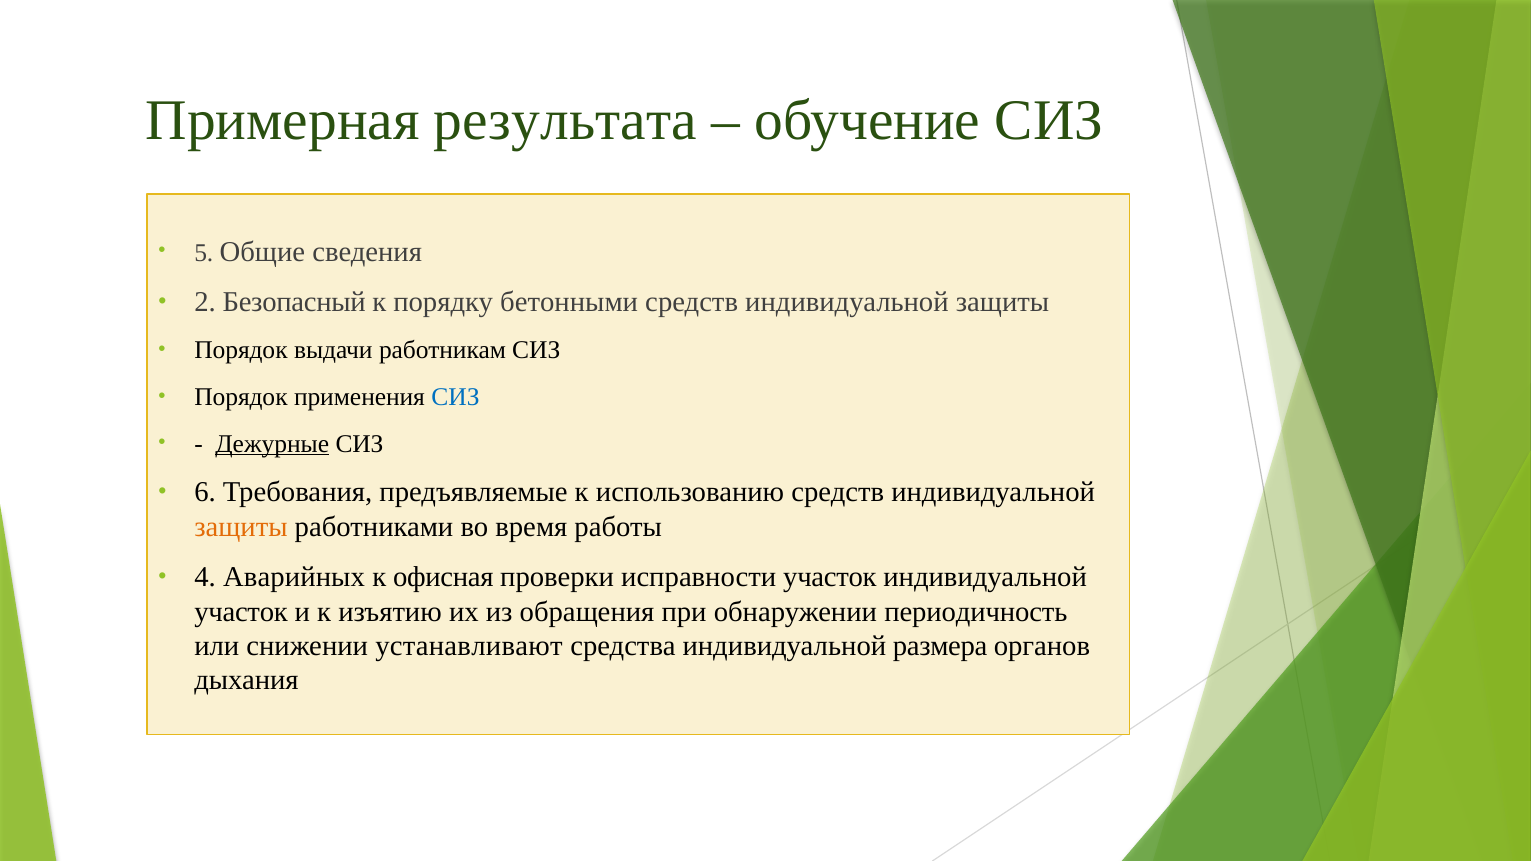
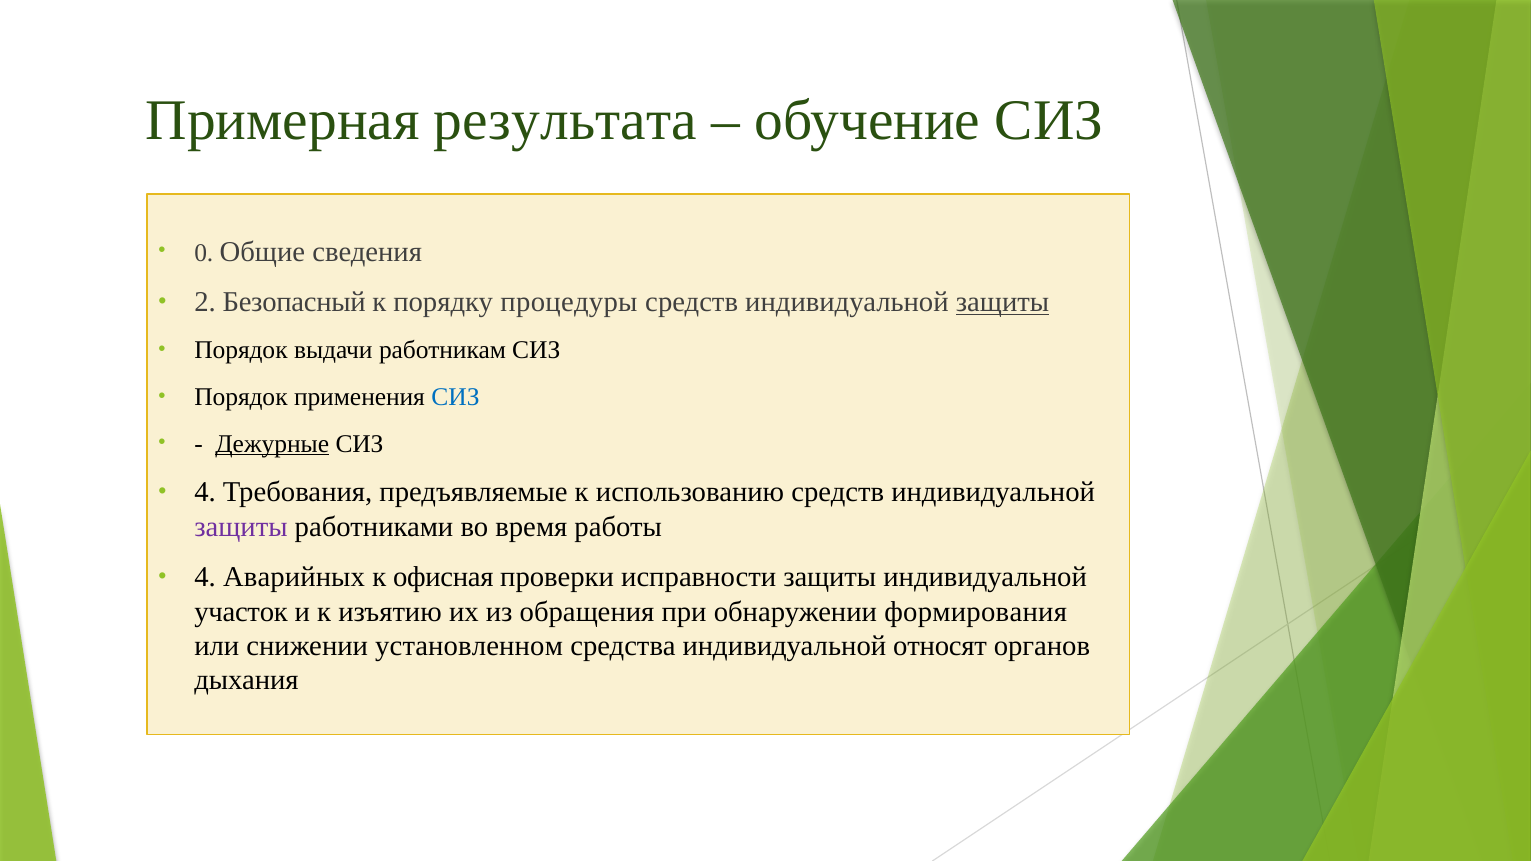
5: 5 -> 0
бетонными: бетонными -> процедуры
защиты at (1003, 302) underline: none -> present
6 at (205, 492): 6 -> 4
защиты at (241, 527) colour: orange -> purple
исправности участок: участок -> защиты
периодичность: периодичность -> формирования
устанавливают: устанавливают -> установленном
размера: размера -> относят
